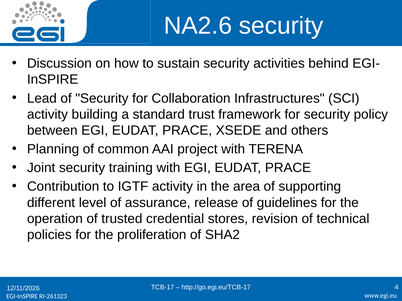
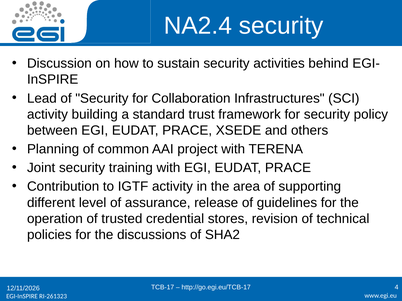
NA2.6: NA2.6 -> NA2.4
proliferation: proliferation -> discussions
